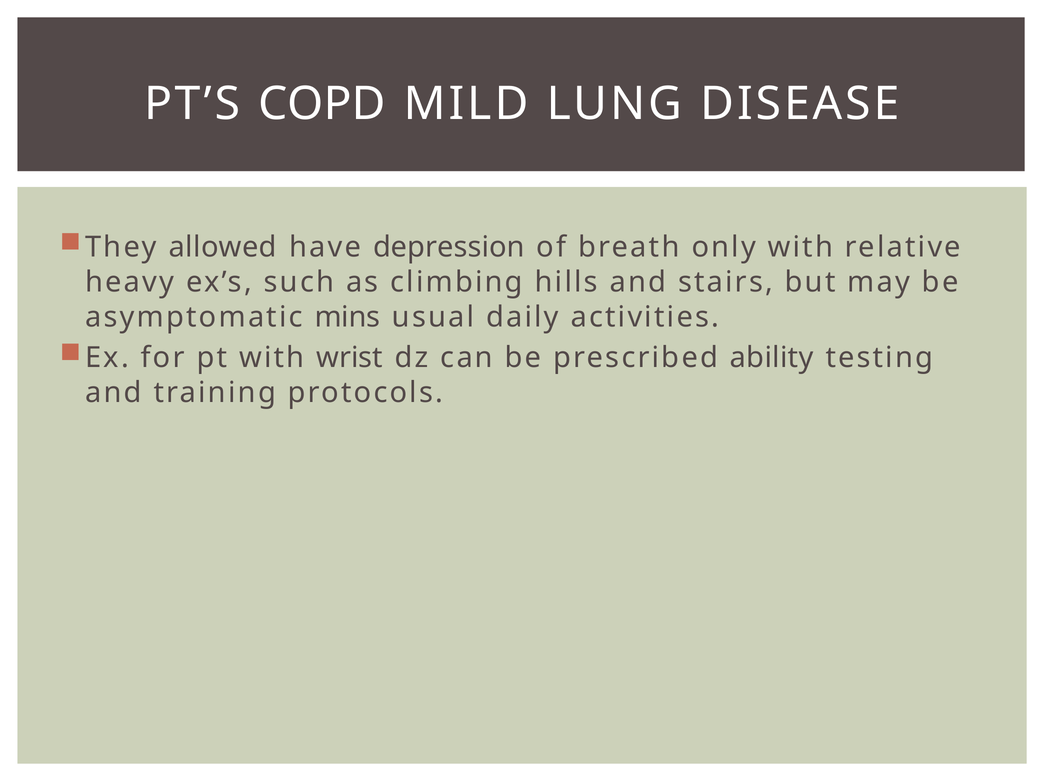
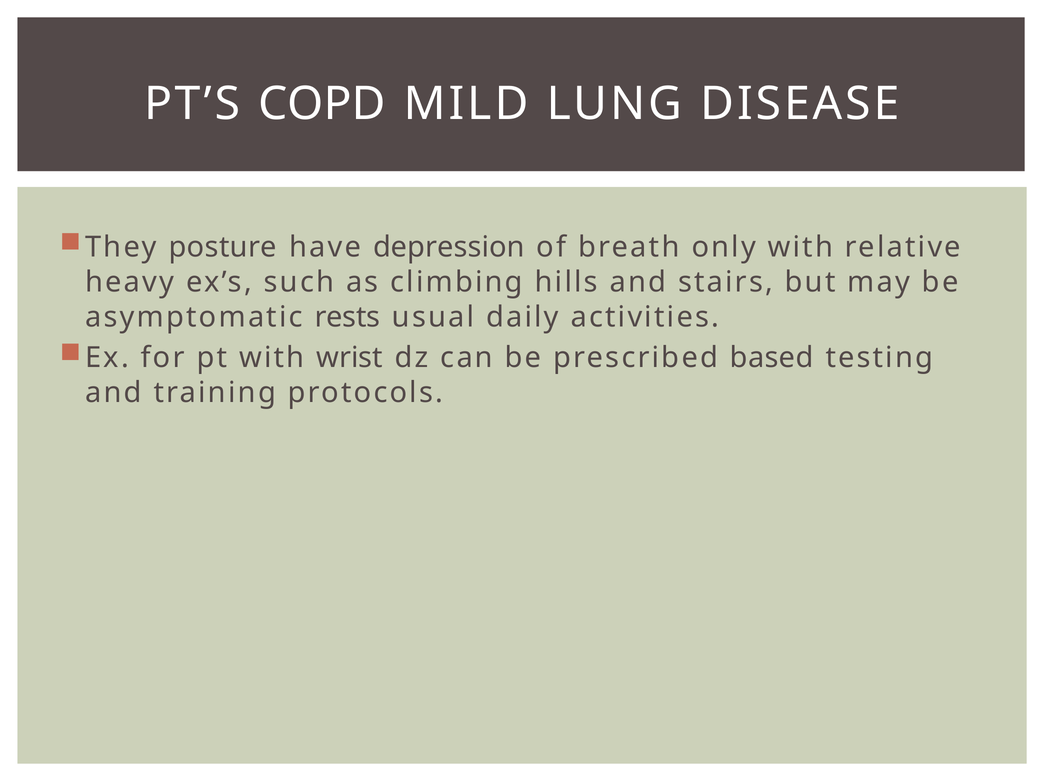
allowed: allowed -> posture
mins: mins -> rests
ability: ability -> based
